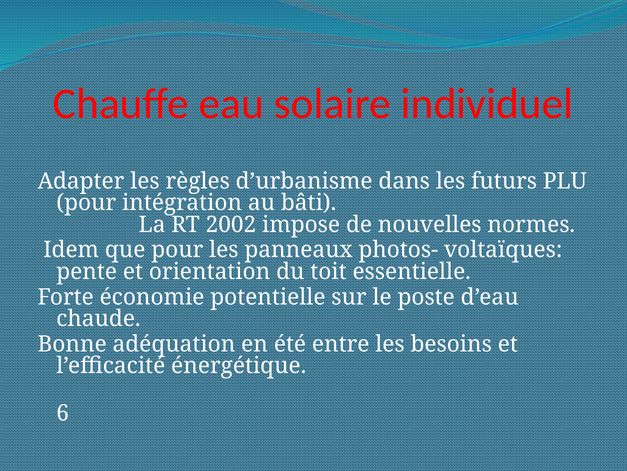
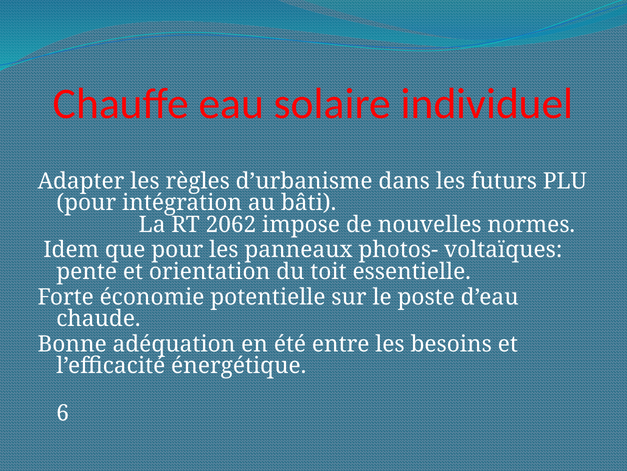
2002: 2002 -> 2062
